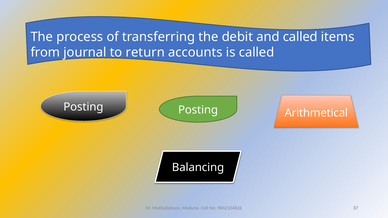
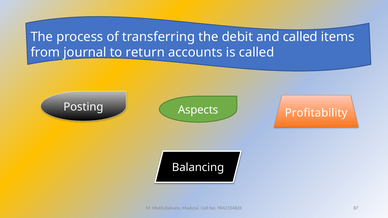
Posting at (198, 110): Posting -> Aspects
Arithmetical: Arithmetical -> Profitability
